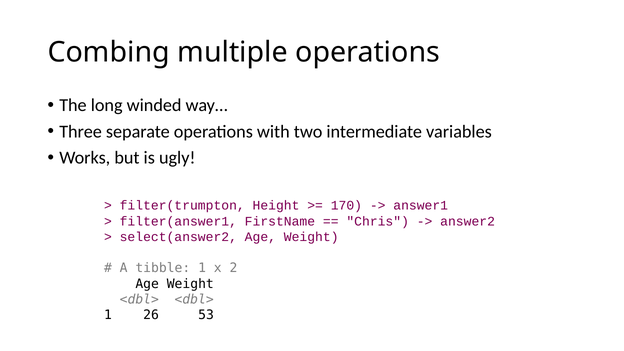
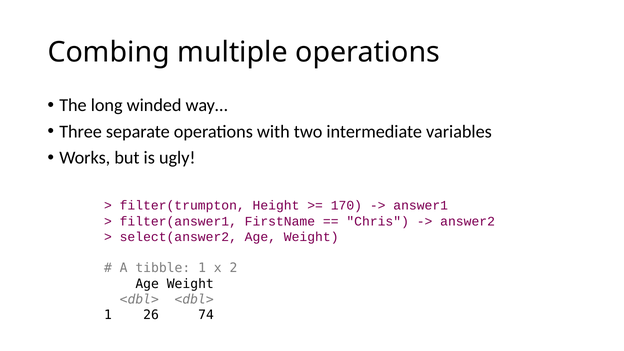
53: 53 -> 74
